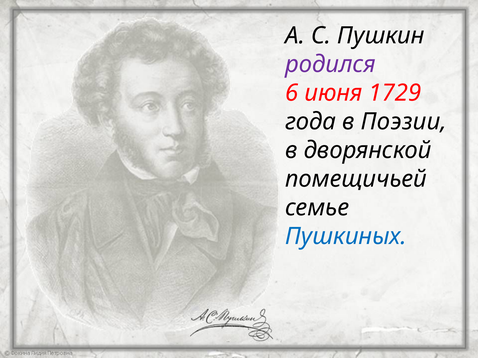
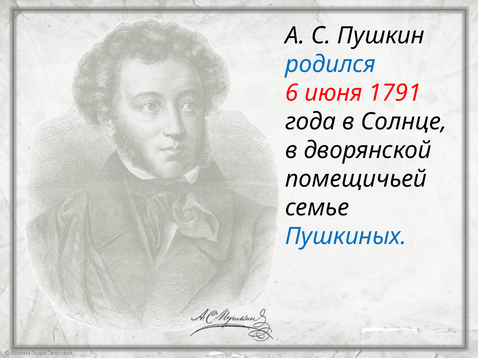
родился colour: purple -> blue
1729: 1729 -> 1791
Поэзии: Поэзии -> Солнце
